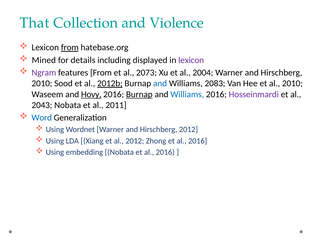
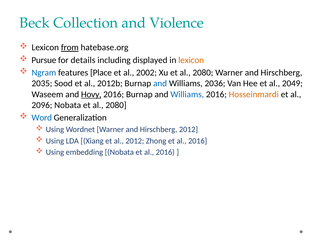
That: That -> Beck
Mined: Mined -> Pursue
lexicon at (191, 60) colour: purple -> orange
Ngram colour: purple -> blue
features From: From -> Place
2073: 2073 -> 2002
Xu et al 2004: 2004 -> 2080
2010 at (42, 84): 2010 -> 2035
2012b underline: present -> none
2083: 2083 -> 2036
al 2010: 2010 -> 2049
Burnap at (139, 94) underline: present -> none
Hosseinmardi colour: purple -> orange
2043: 2043 -> 2096
Nobata et al 2011: 2011 -> 2080
